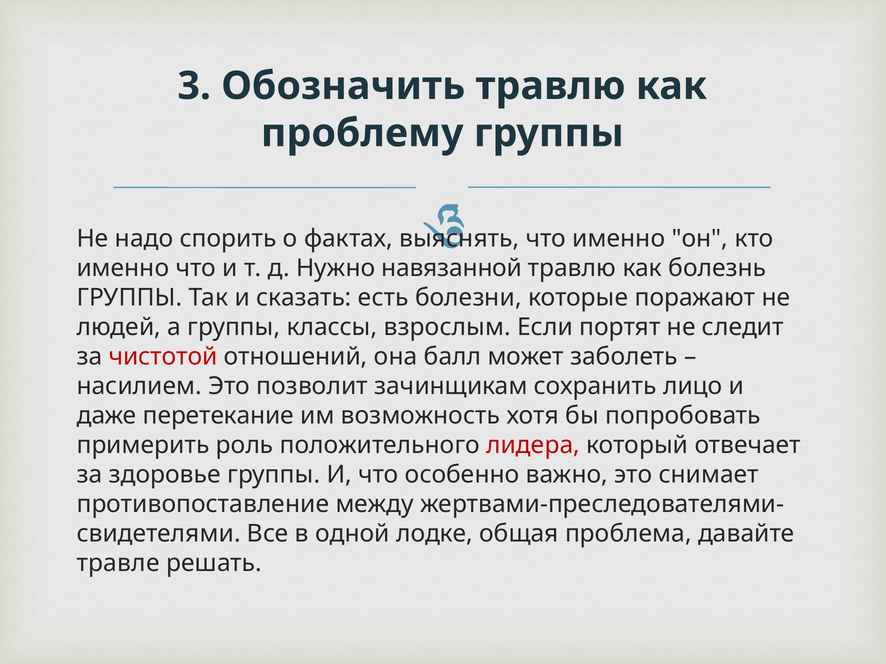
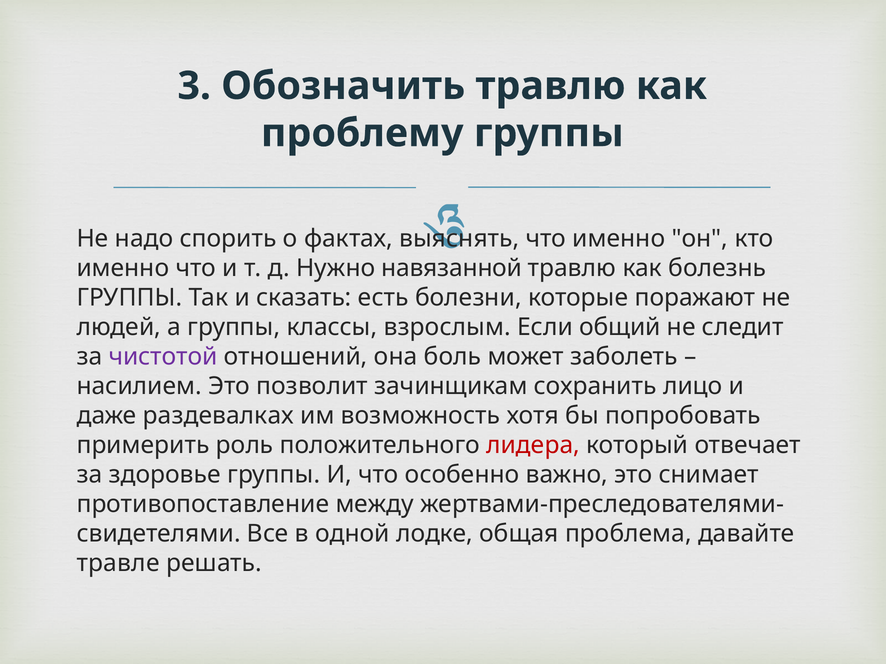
портят: портят -> общий
чистотой colour: red -> purple
балл: балл -> боль
перетекание: перетекание -> раздевалках
